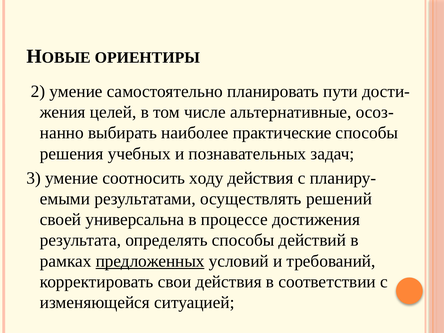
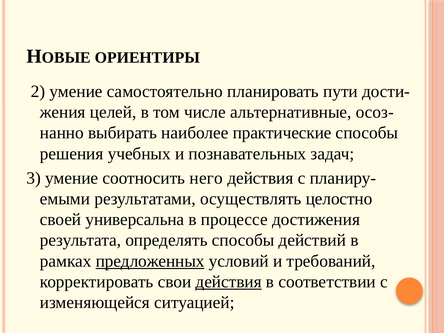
ходу: ходу -> него
решений: решений -> целостно
действия at (229, 282) underline: none -> present
